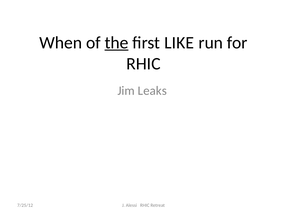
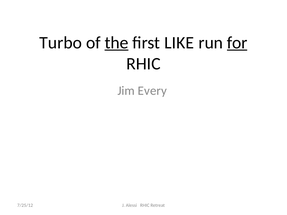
When: When -> Turbo
for underline: none -> present
Leaks: Leaks -> Every
